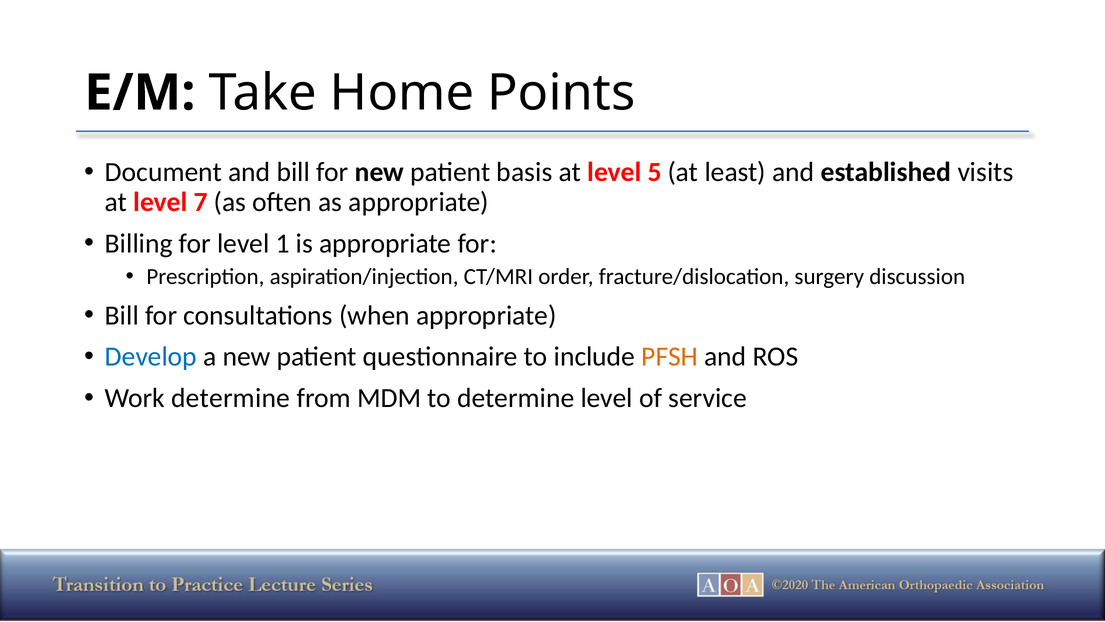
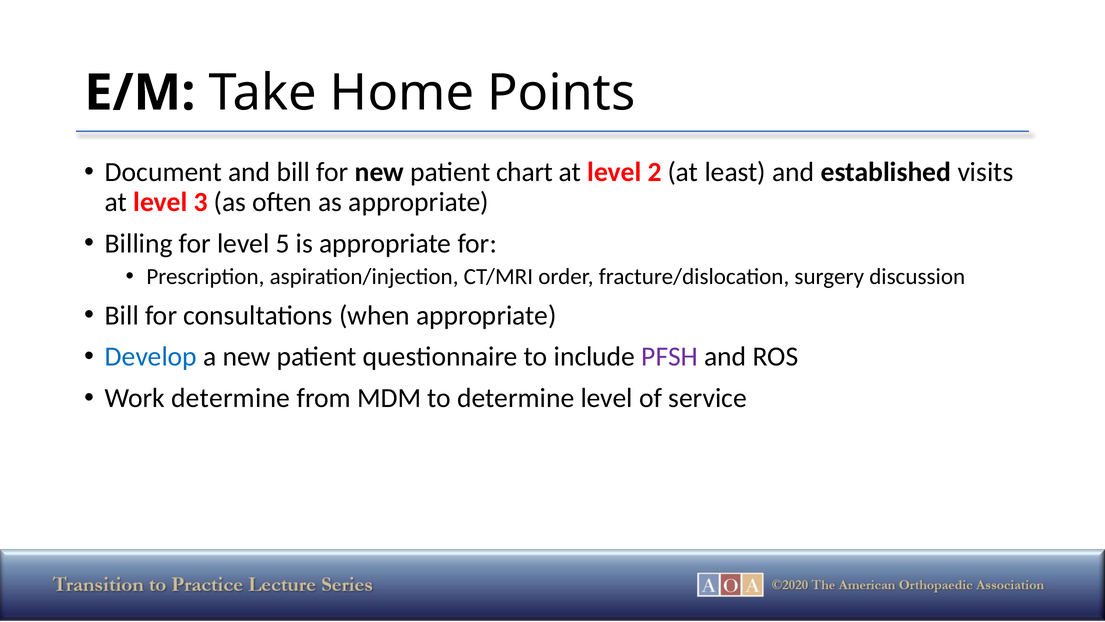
basis: basis -> chart
5: 5 -> 2
7: 7 -> 3
1: 1 -> 5
PFSH colour: orange -> purple
